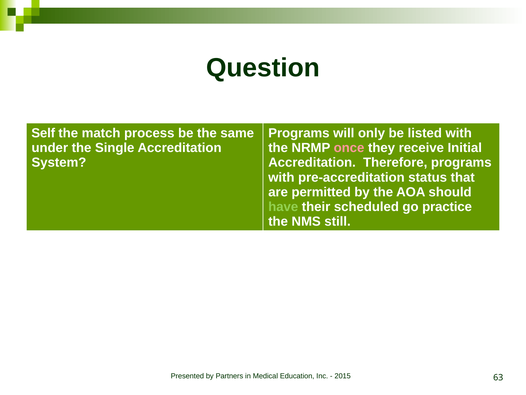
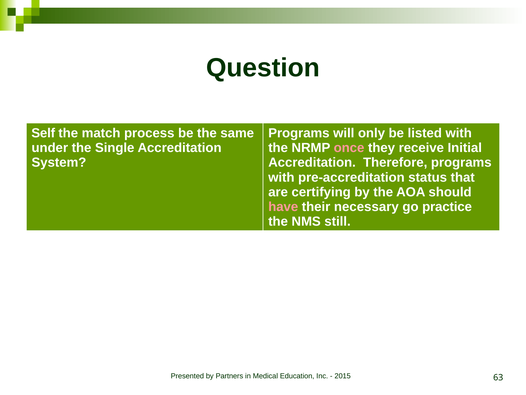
permitted: permitted -> certifying
have colour: light green -> pink
scheduled: scheduled -> necessary
